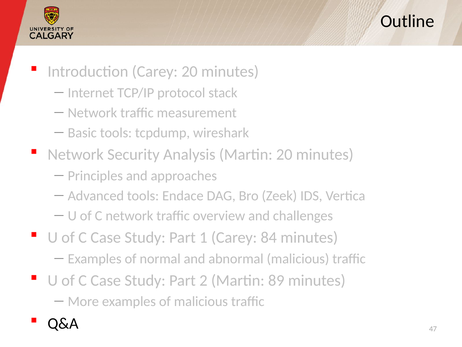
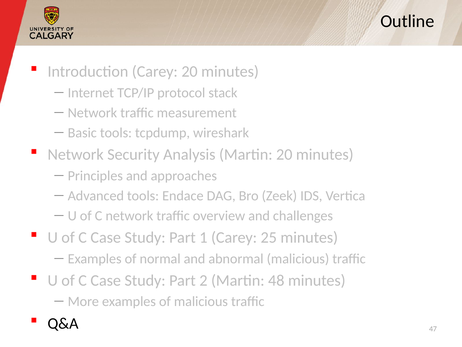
84: 84 -> 25
89: 89 -> 48
